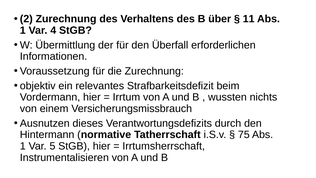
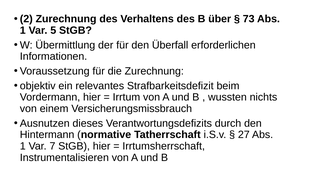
11: 11 -> 73
4: 4 -> 5
75: 75 -> 27
5: 5 -> 7
